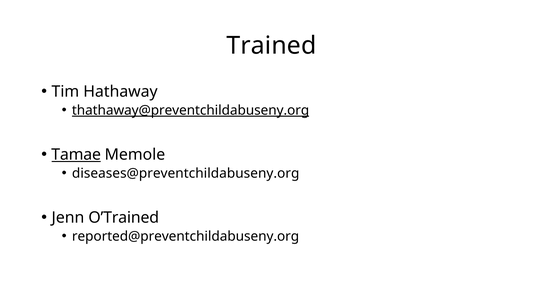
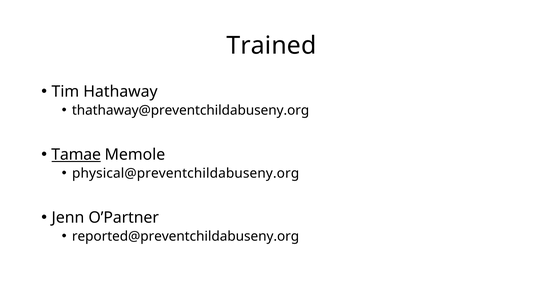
thathaway@preventchildabuseny.org underline: present -> none
diseases@preventchildabuseny.org: diseases@preventchildabuseny.org -> physical@preventchildabuseny.org
O’Trained: O’Trained -> O’Partner
